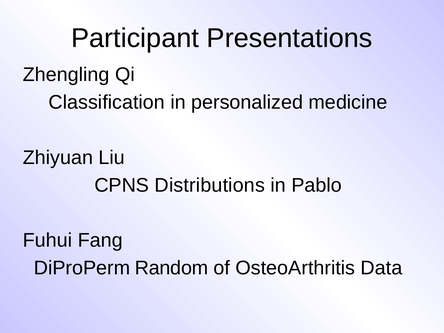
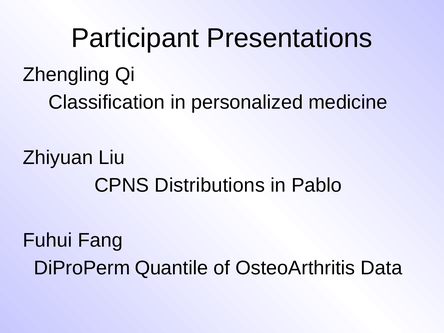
Random: Random -> Quantile
